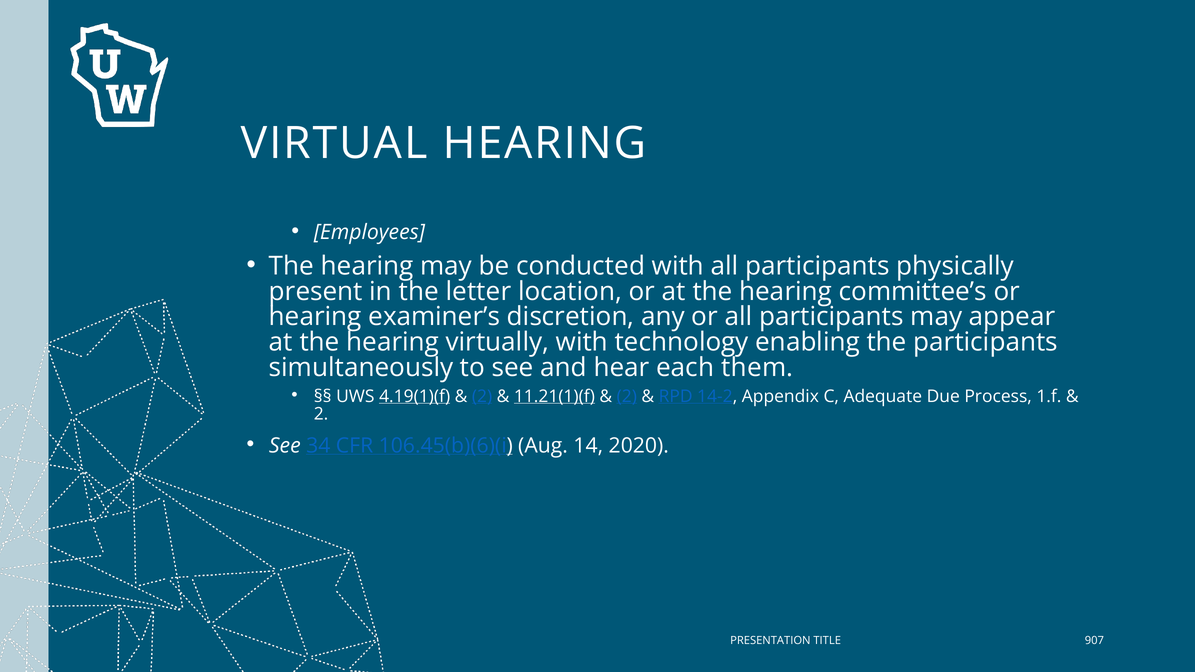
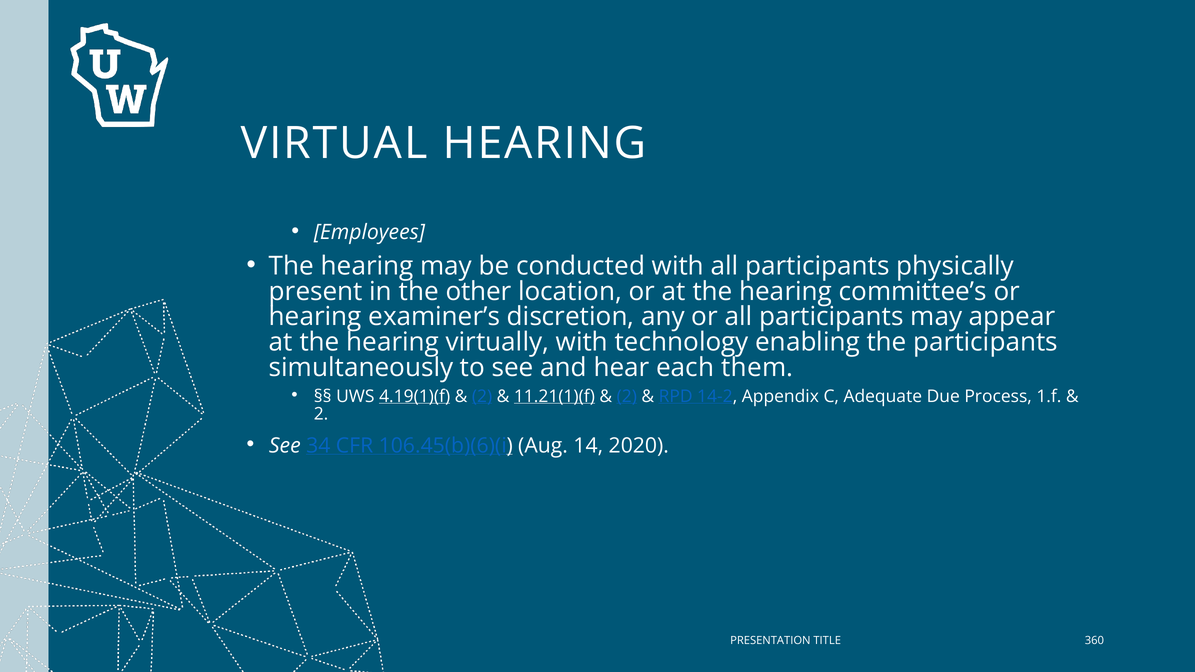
letter: letter -> other
907: 907 -> 360
